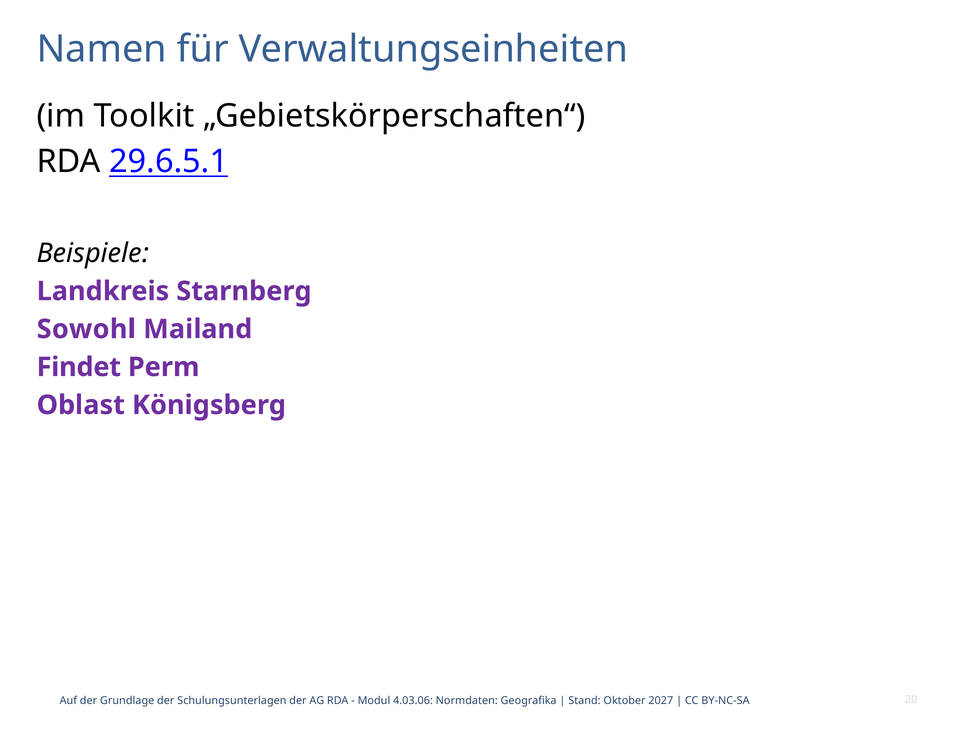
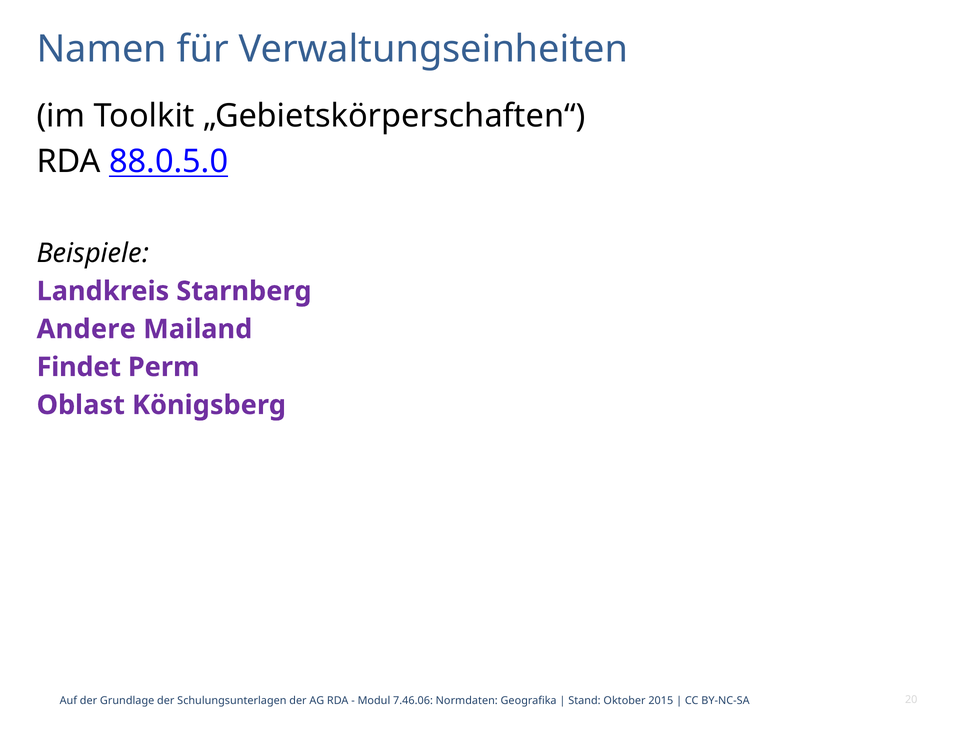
29.6.5.1: 29.6.5.1 -> 88.0.5.0
Sowohl: Sowohl -> Andere
4.03.06: 4.03.06 -> 7.46.06
2027: 2027 -> 2015
